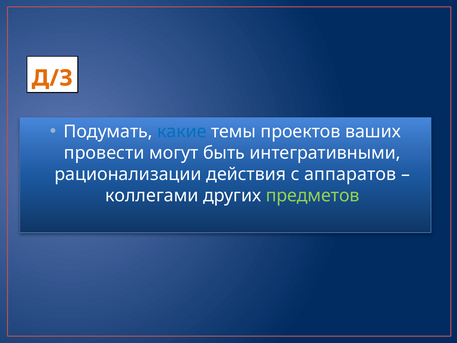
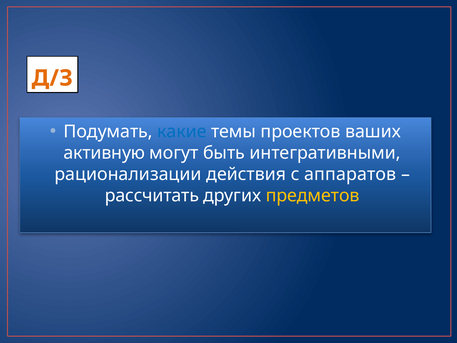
провести: провести -> активную
коллегами: коллегами -> рассчитать
предметов colour: light green -> yellow
